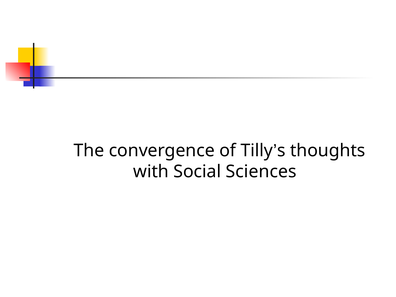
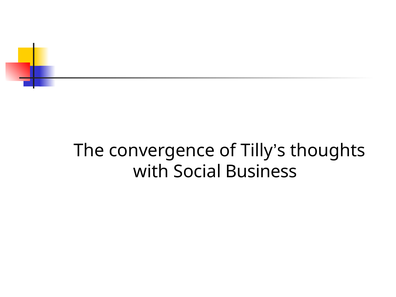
Sciences: Sciences -> Business
